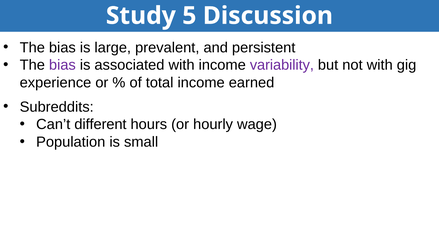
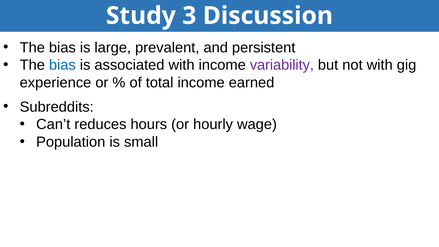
5: 5 -> 3
bias at (62, 65) colour: purple -> blue
different: different -> reduces
